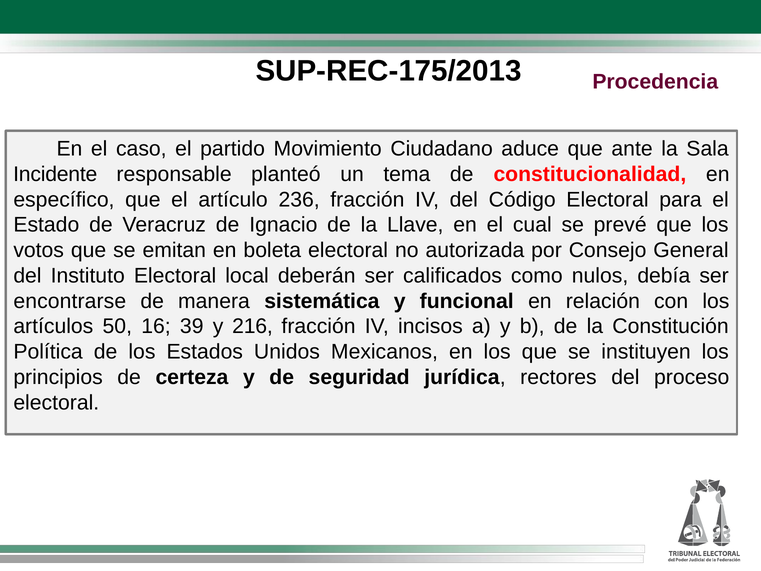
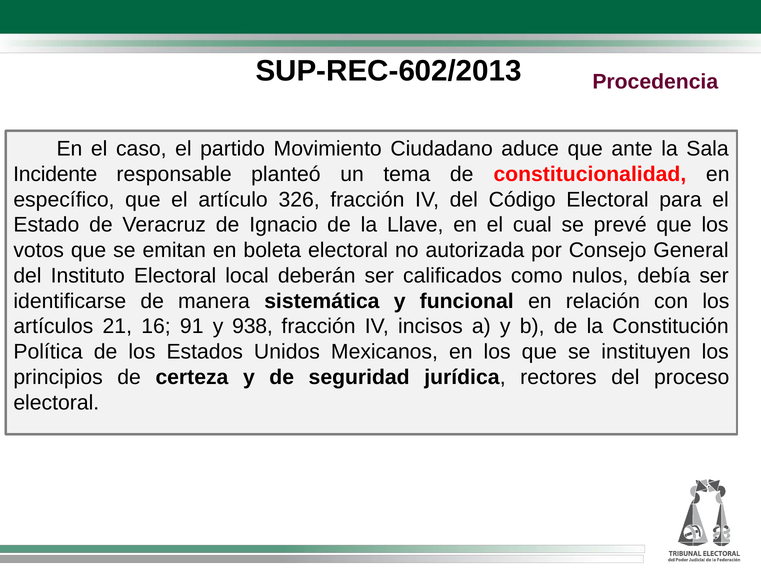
SUP-REC-175/2013: SUP-REC-175/2013 -> SUP-REC-602/2013
236: 236 -> 326
encontrarse: encontrarse -> identificarse
50: 50 -> 21
39: 39 -> 91
216: 216 -> 938
